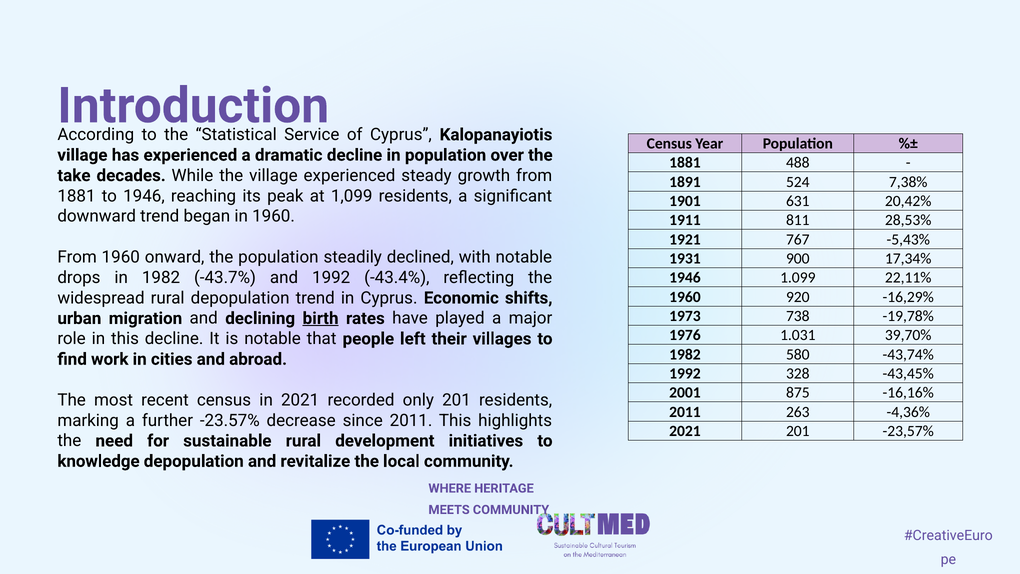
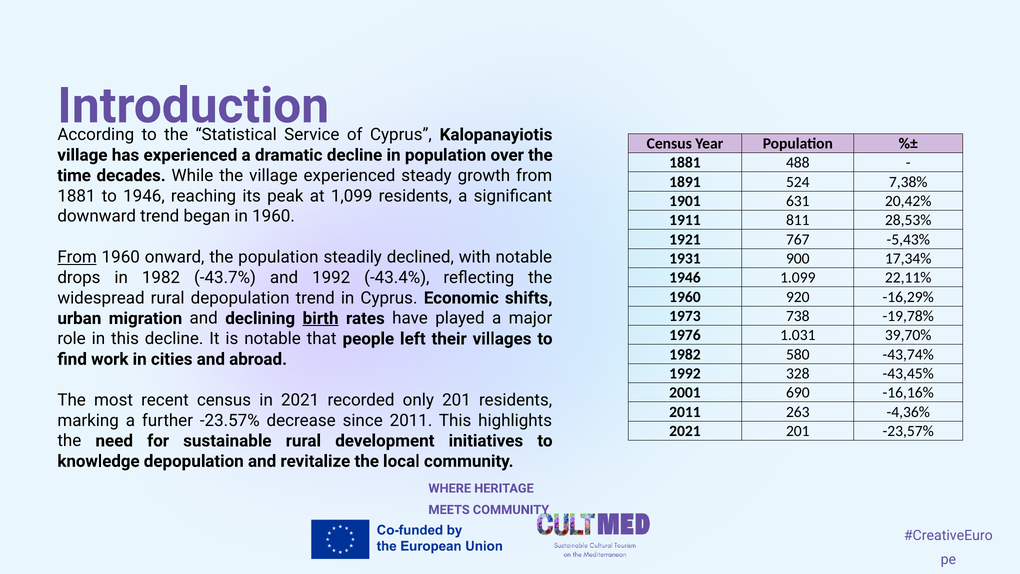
take: take -> time
From at (77, 257) underline: none -> present
875: 875 -> 690
